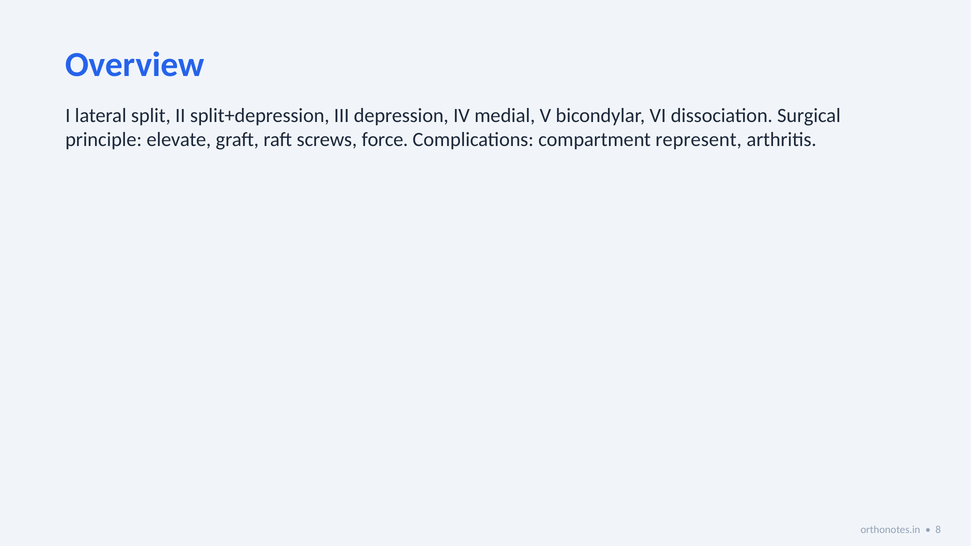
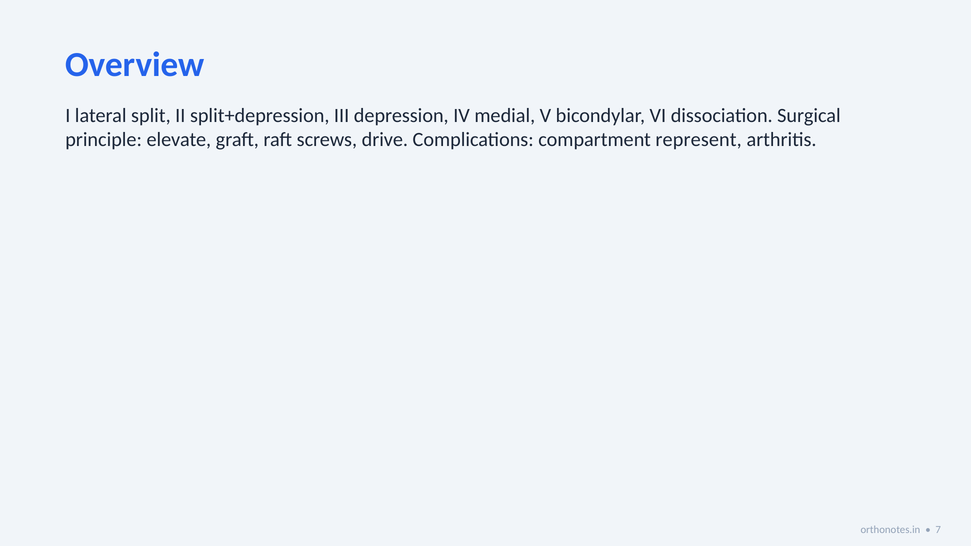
force: force -> drive
8: 8 -> 7
